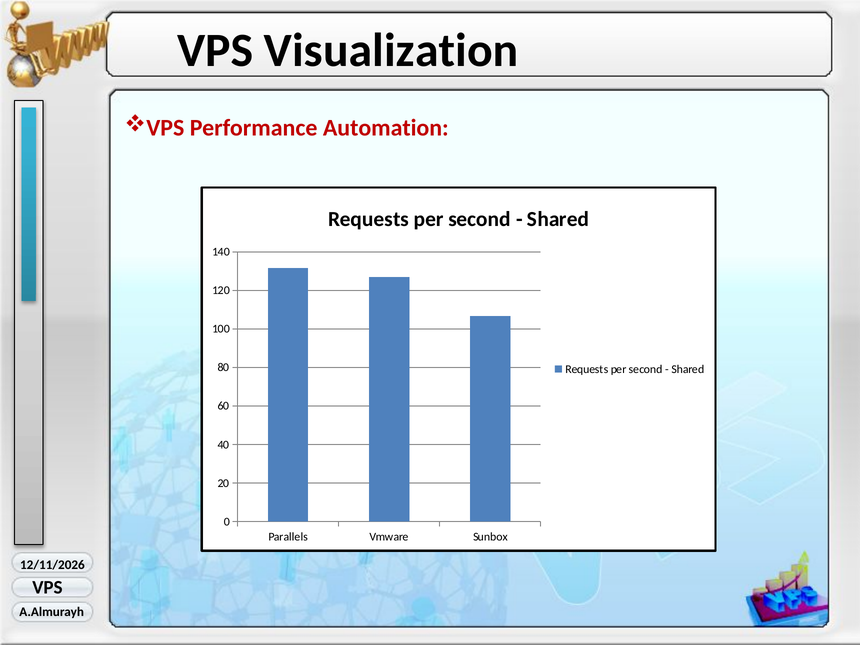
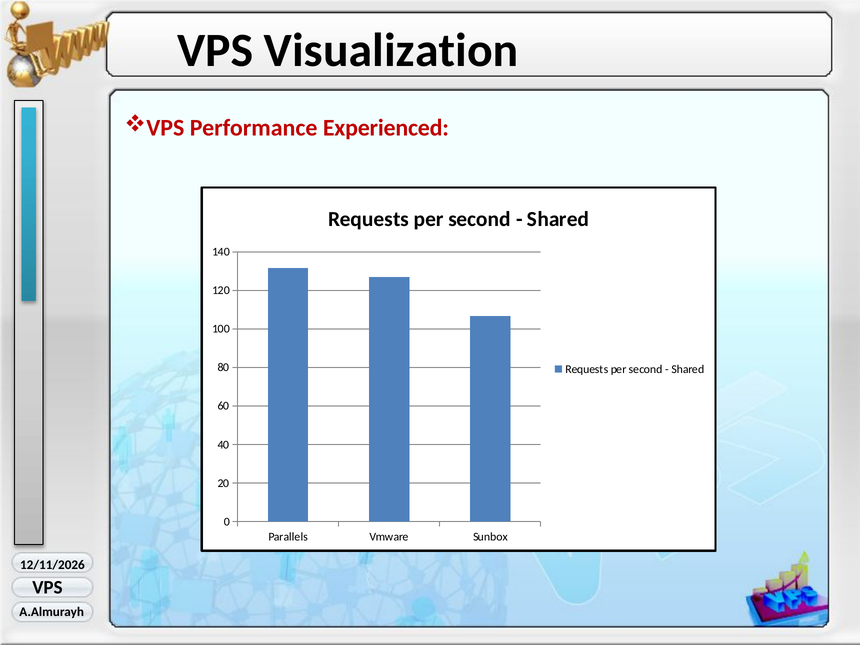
Automation: Automation -> Experienced
